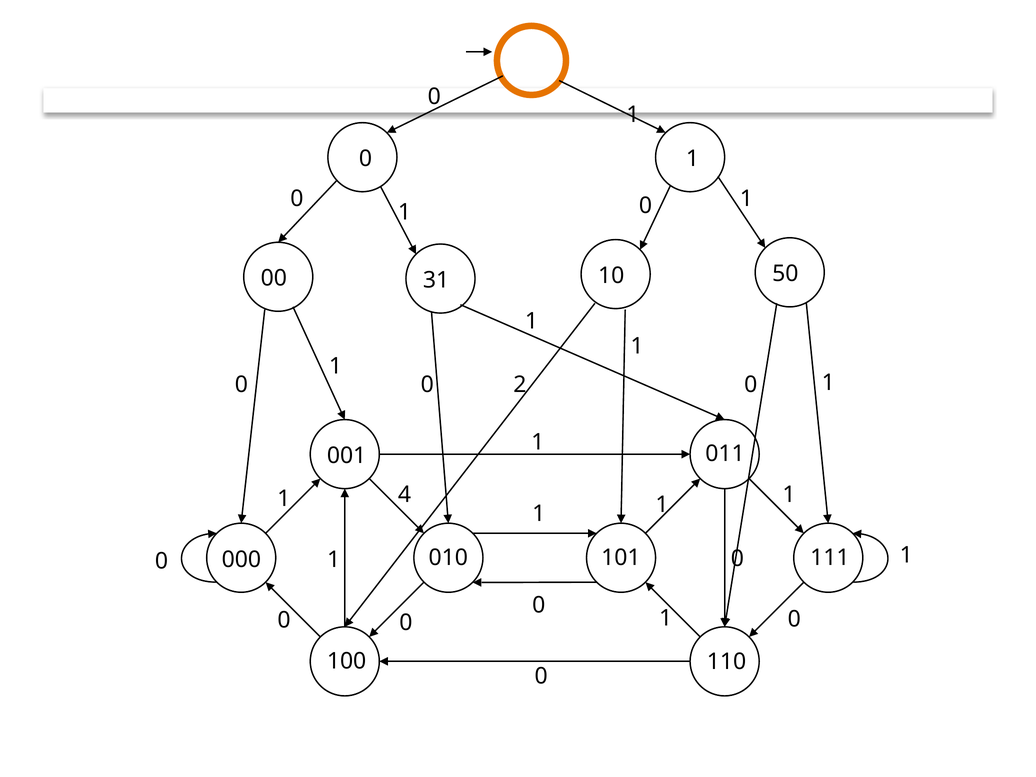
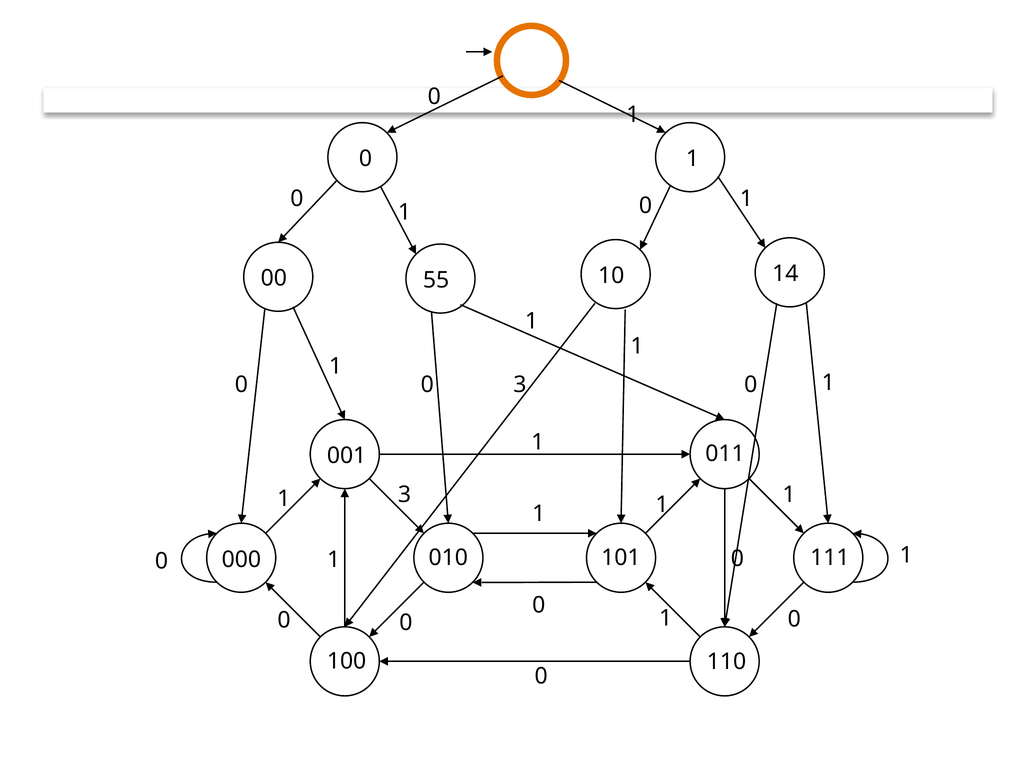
31: 31 -> 55
50: 50 -> 14
0 2: 2 -> 3
1 4: 4 -> 3
